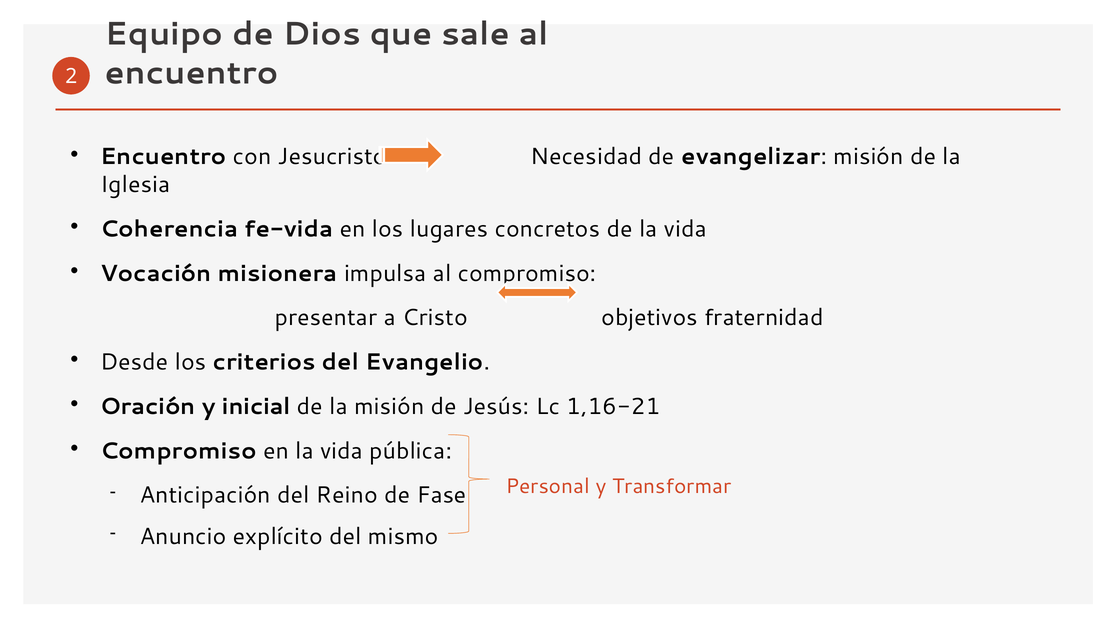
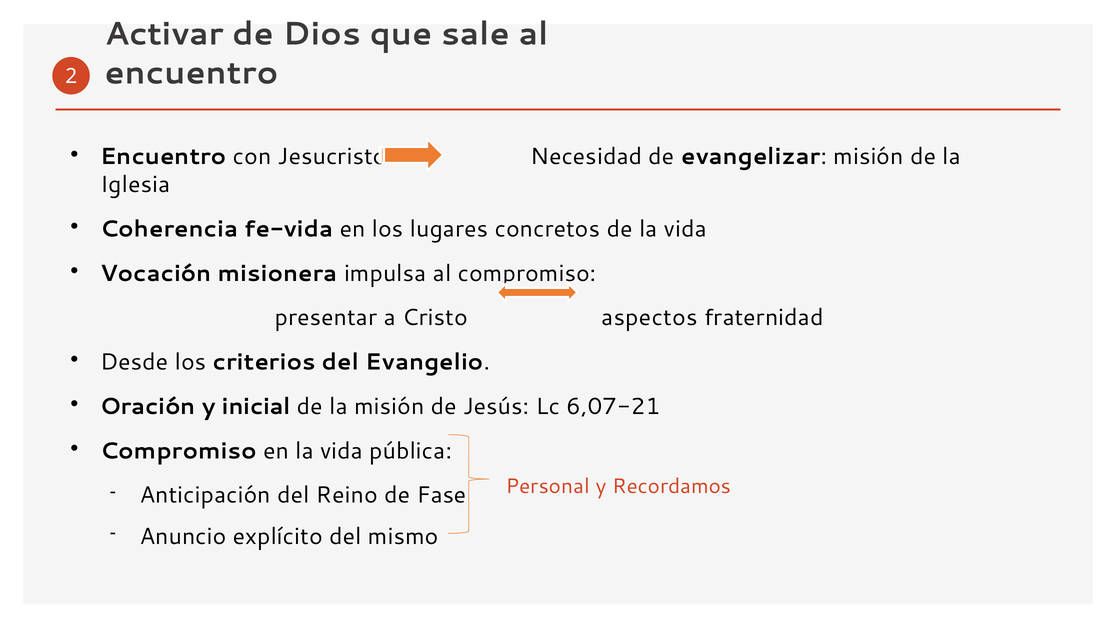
Equipo: Equipo -> Activar
objetivos: objetivos -> aspectos
1,16-21: 1,16-21 -> 6,07-21
Transformar: Transformar -> Recordamos
